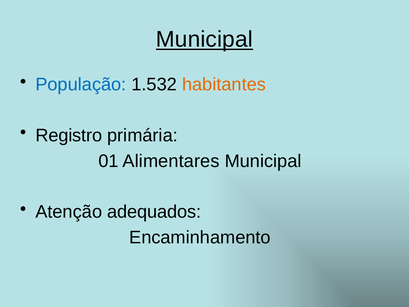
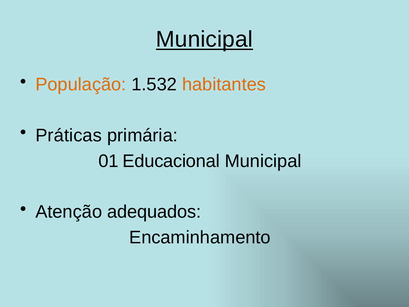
População colour: blue -> orange
Registro: Registro -> Práticas
Alimentares: Alimentares -> Educacional
